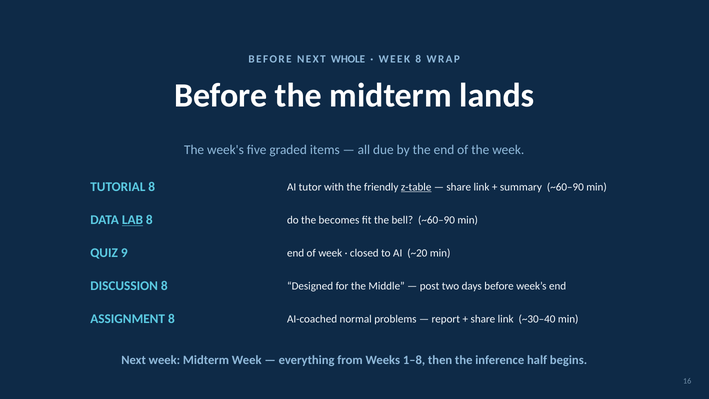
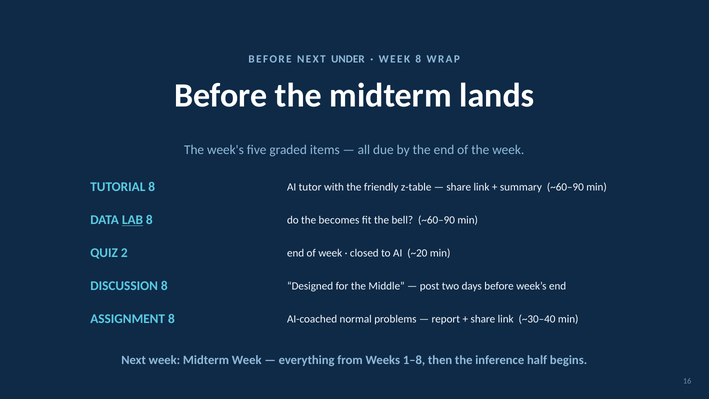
WHOLE: WHOLE -> UNDER
z-table underline: present -> none
9: 9 -> 2
